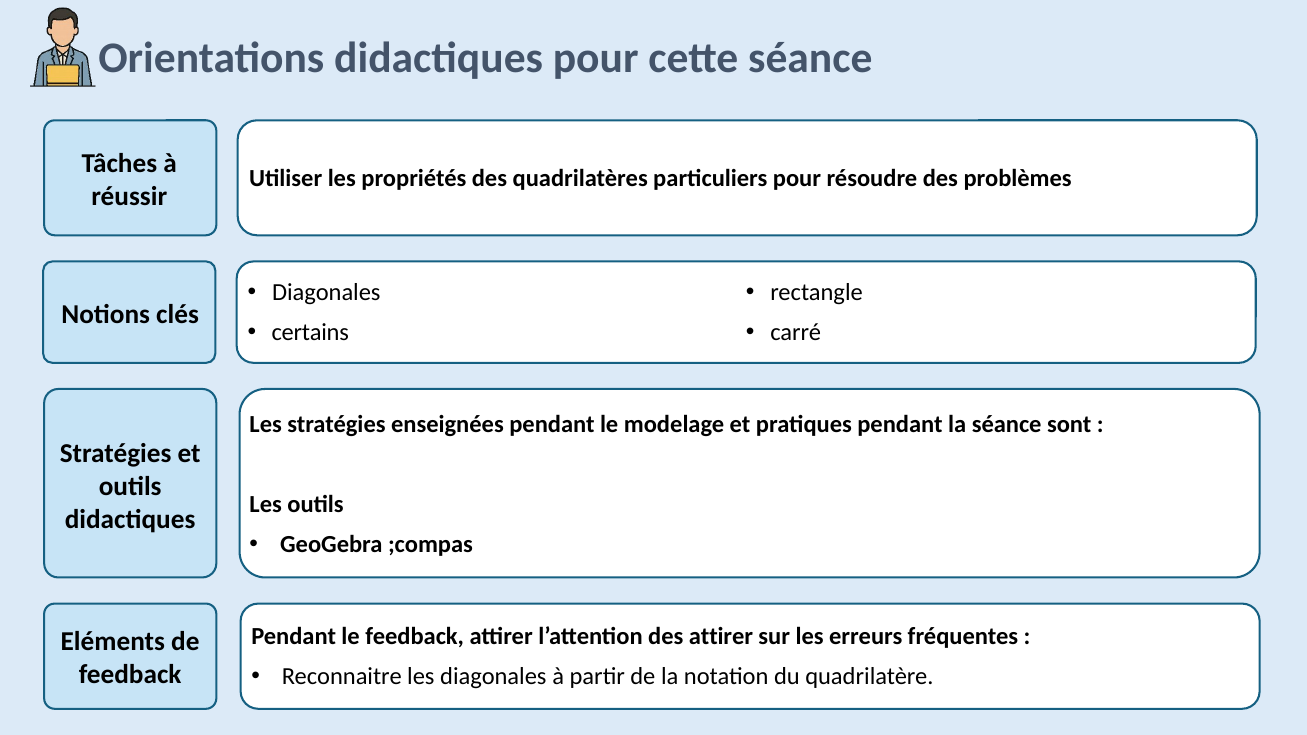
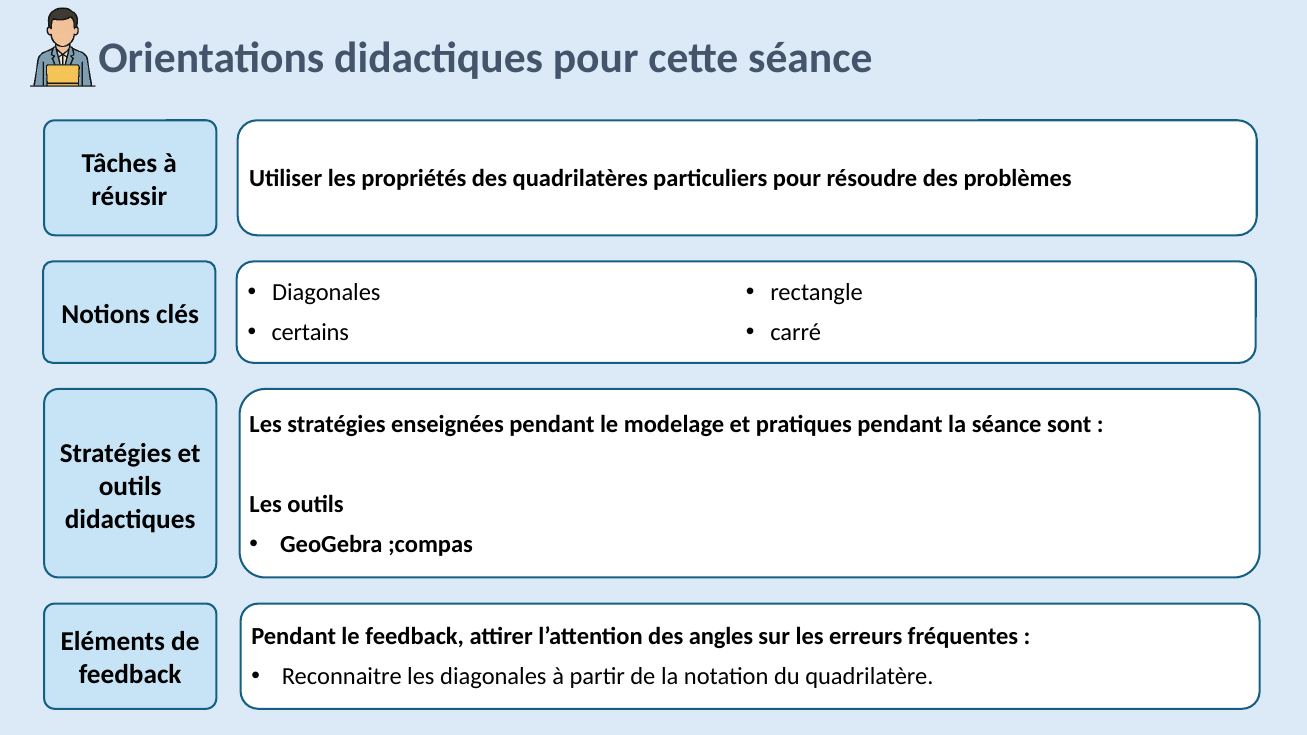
des attirer: attirer -> angles
